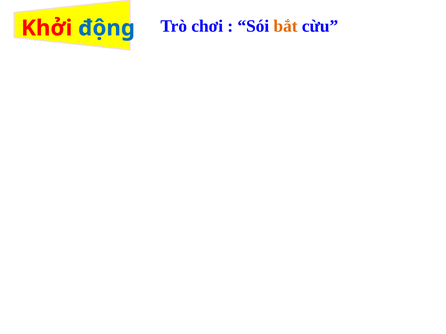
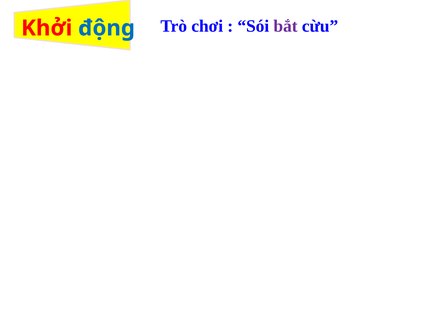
bắt colour: orange -> purple
